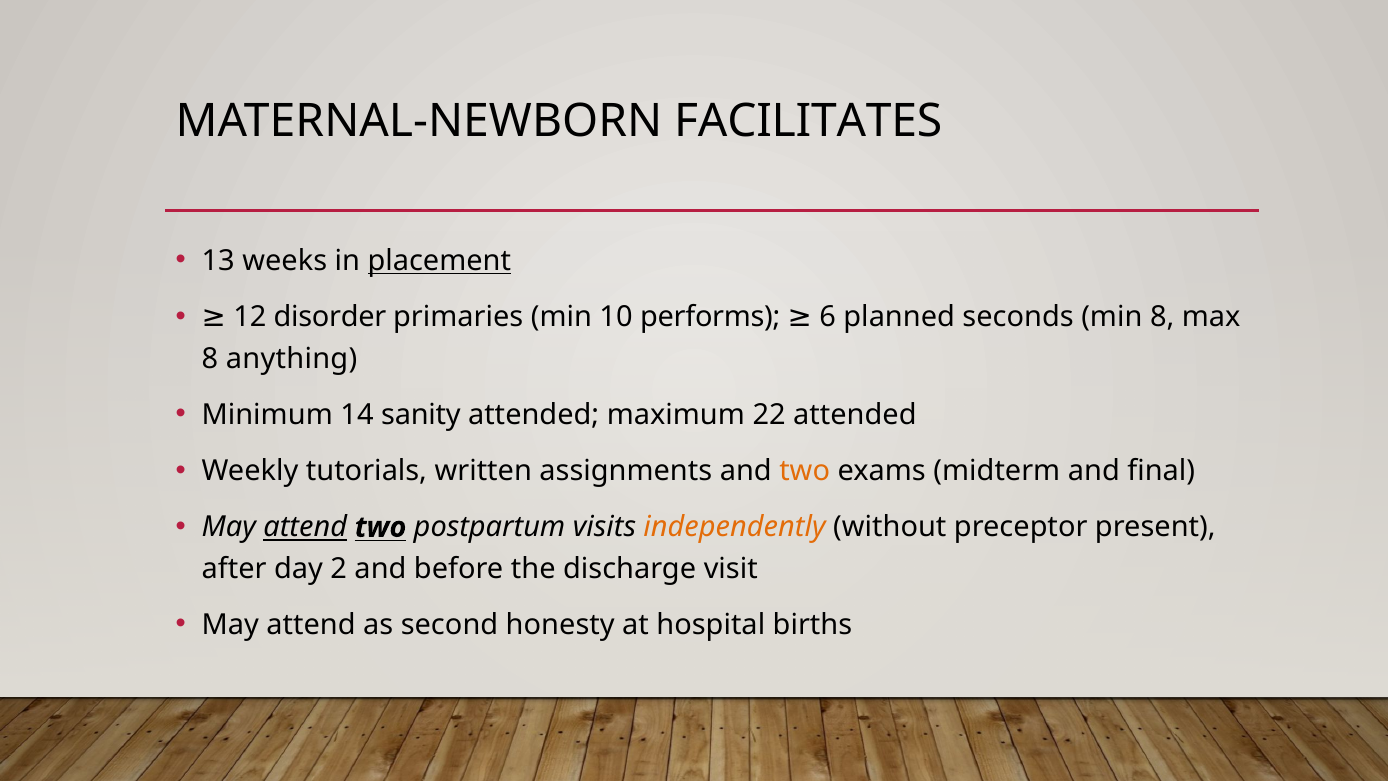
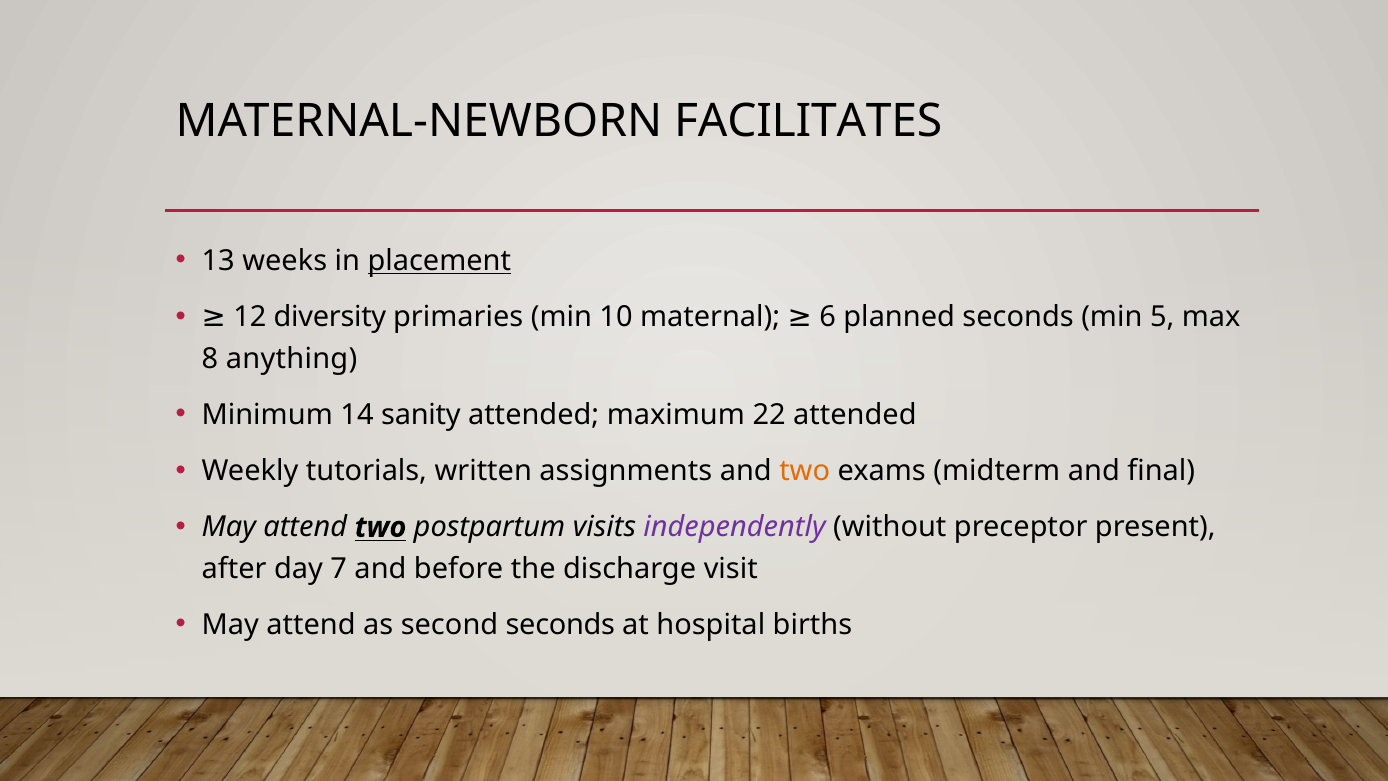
disorder: disorder -> diversity
performs: performs -> maternal
min 8: 8 -> 5
attend at (305, 527) underline: present -> none
independently colour: orange -> purple
2: 2 -> 7
second honesty: honesty -> seconds
